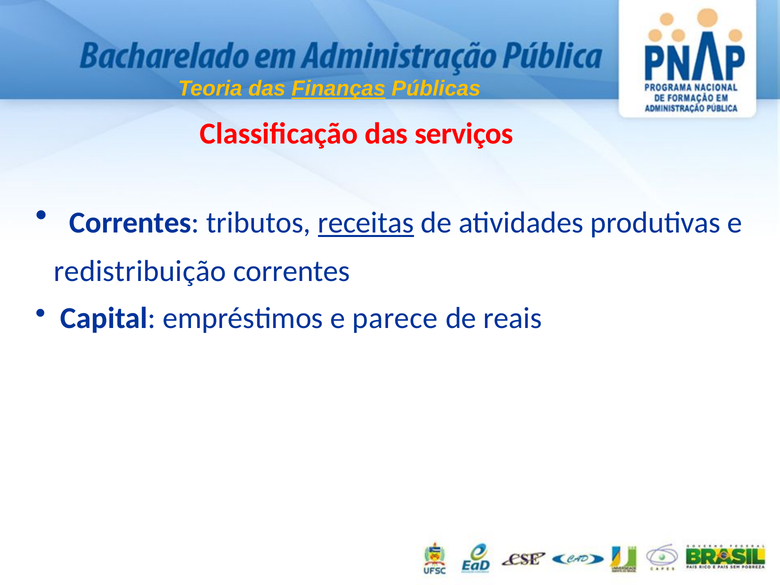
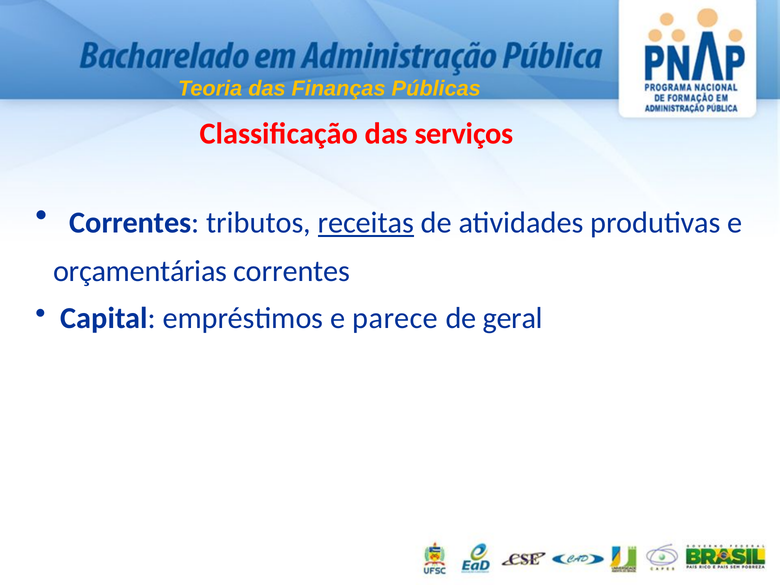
Finanças underline: present -> none
redistribuição: redistribuição -> orçamentárias
reais: reais -> geral
